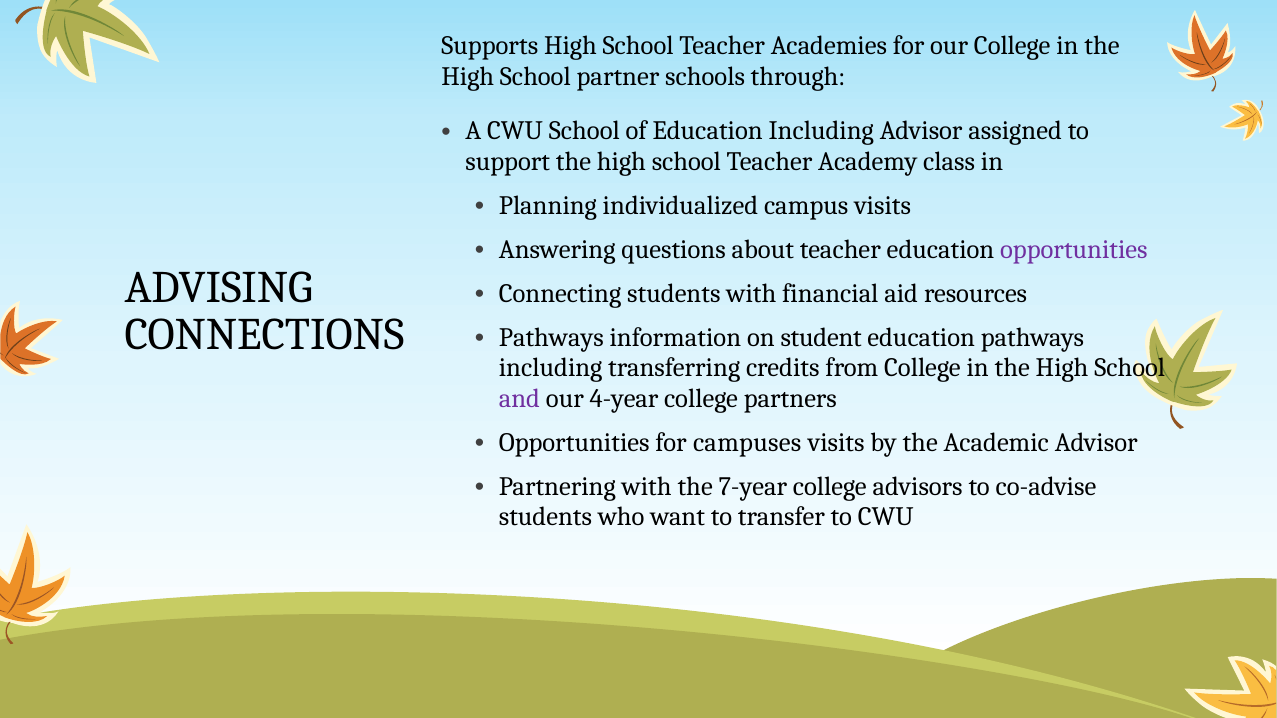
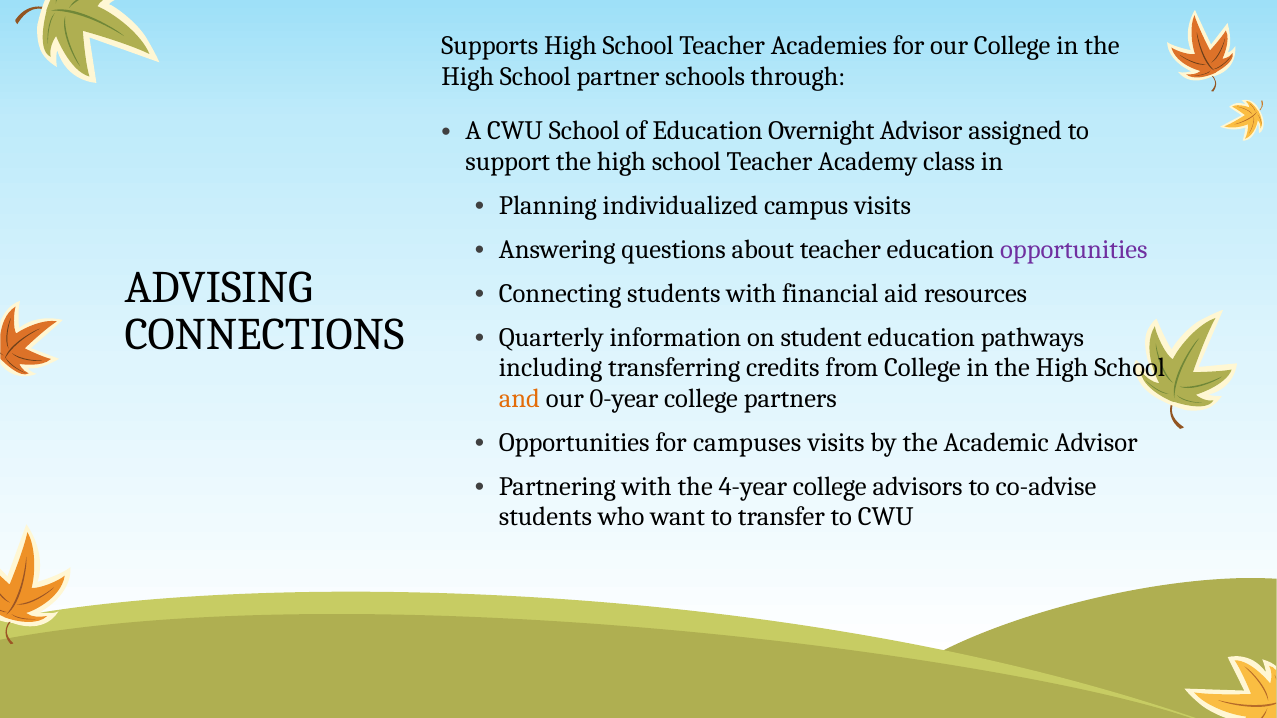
Education Including: Including -> Overnight
Pathways at (551, 337): Pathways -> Quarterly
and colour: purple -> orange
4-year: 4-year -> 0-year
7-year: 7-year -> 4-year
